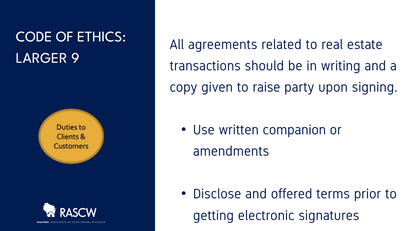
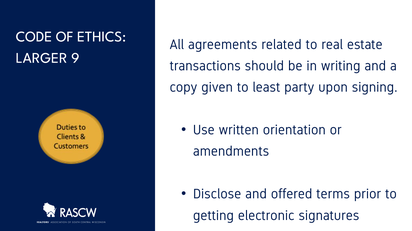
raise: raise -> least
companion: companion -> orientation
